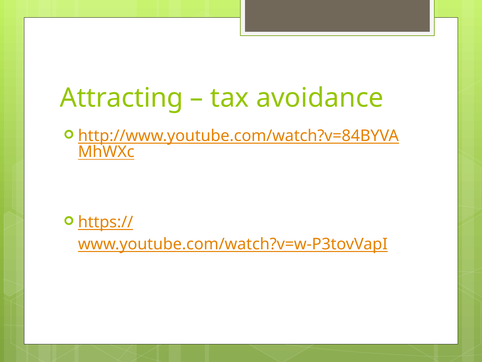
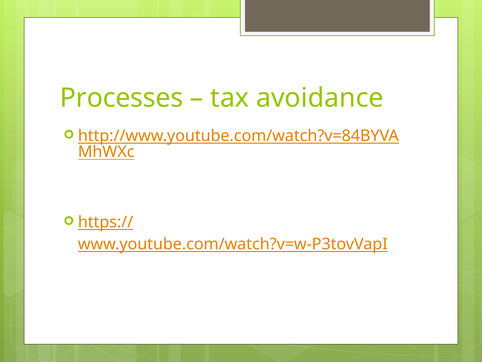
Attracting: Attracting -> Processes
